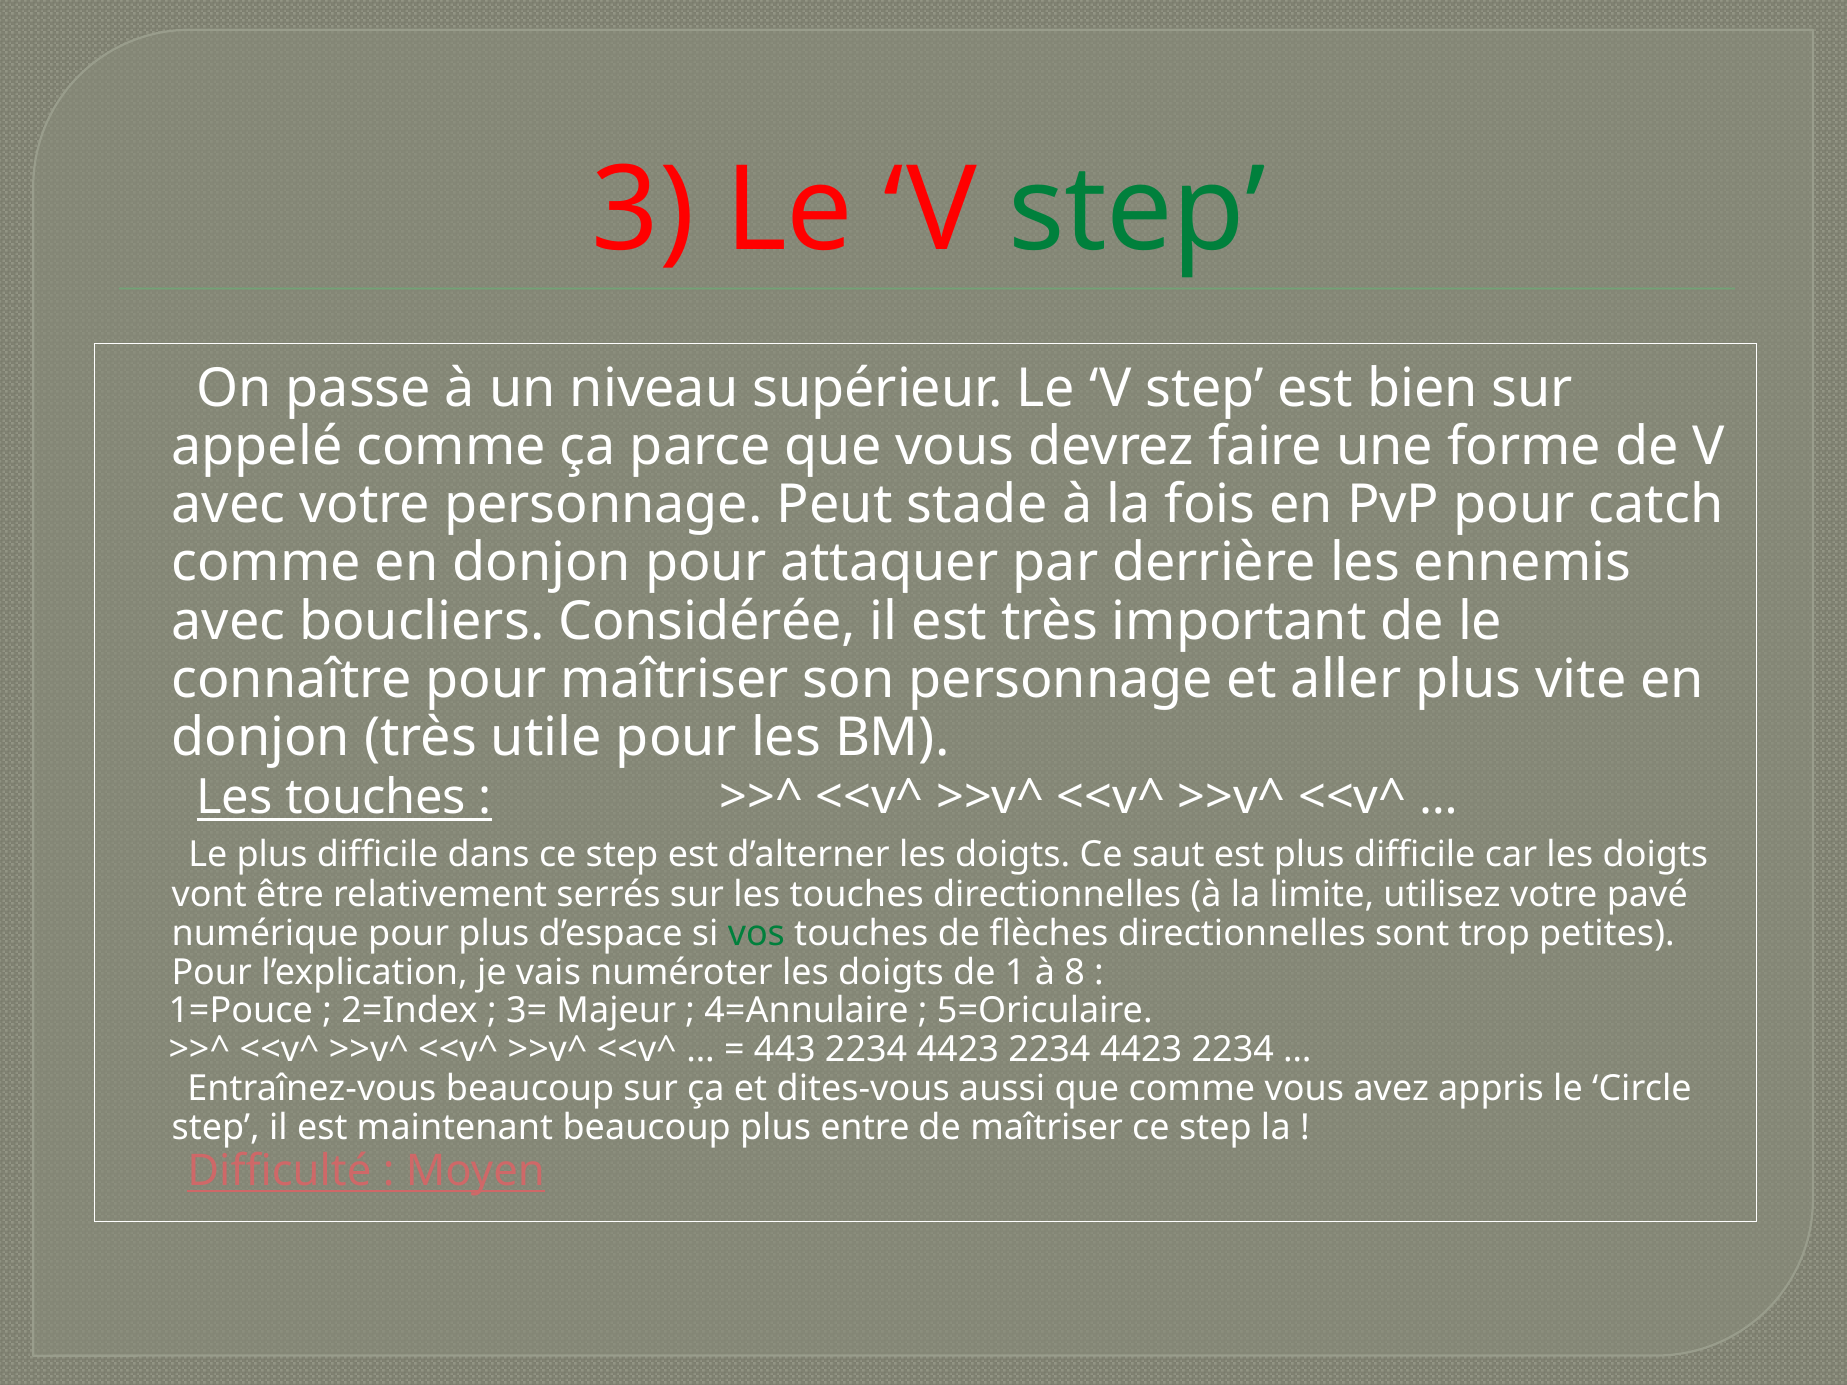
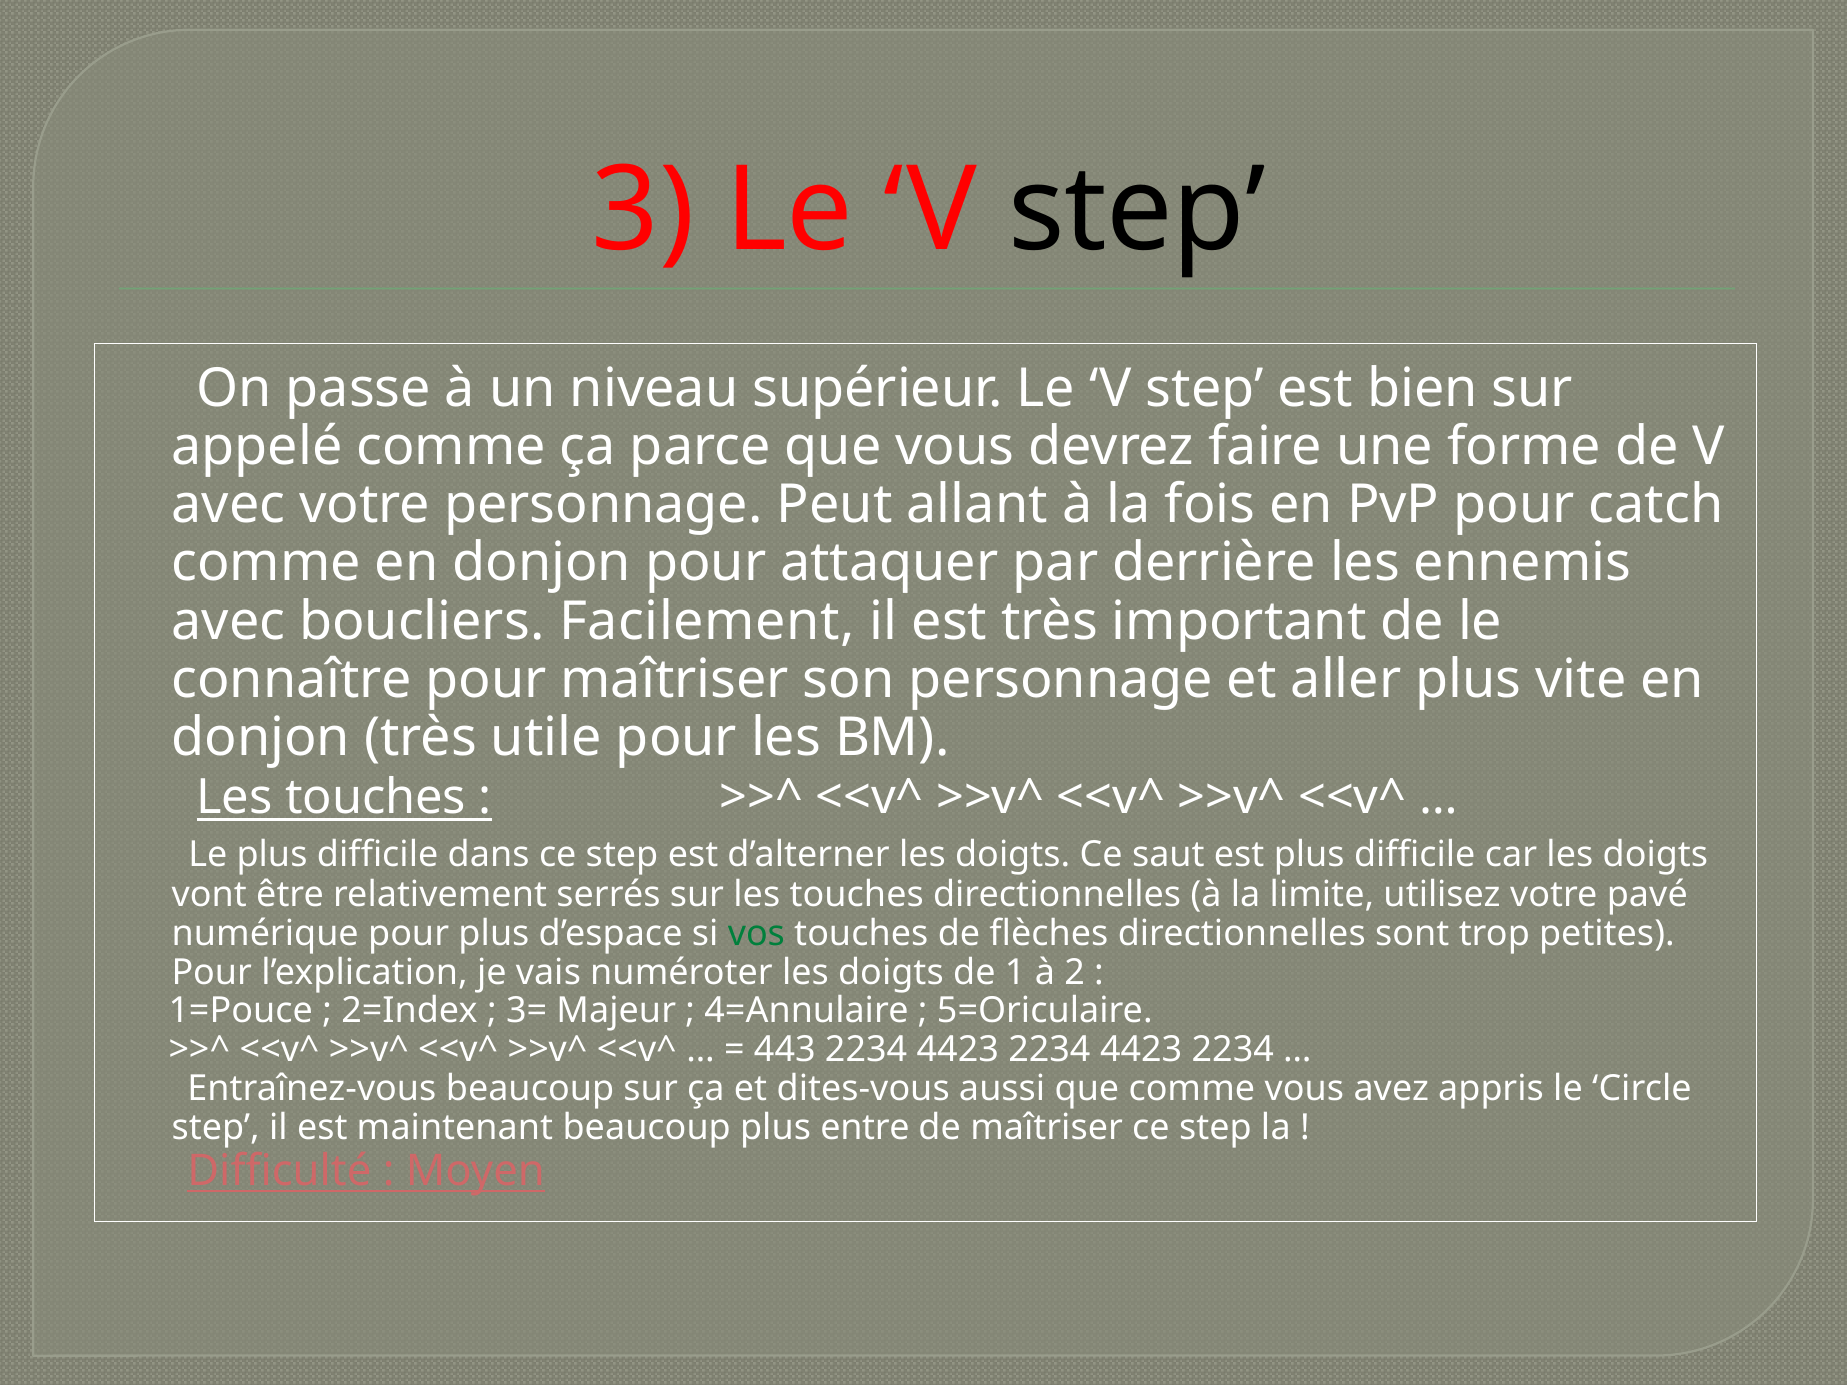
step at (1137, 210) colour: green -> black
stade: stade -> allant
Considérée: Considérée -> Facilement
8: 8 -> 2
